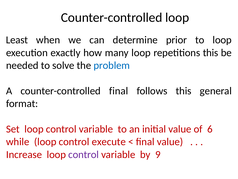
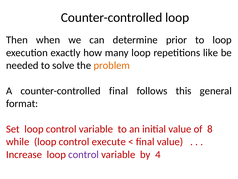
Least: Least -> Then
repetitions this: this -> like
problem colour: blue -> orange
6: 6 -> 8
9: 9 -> 4
